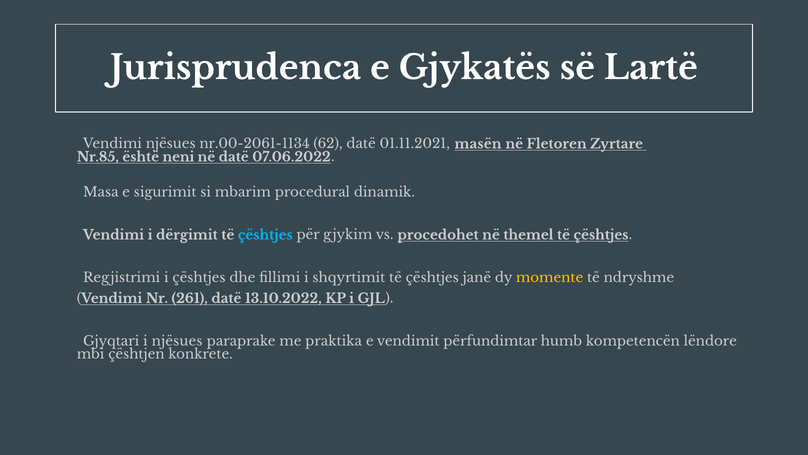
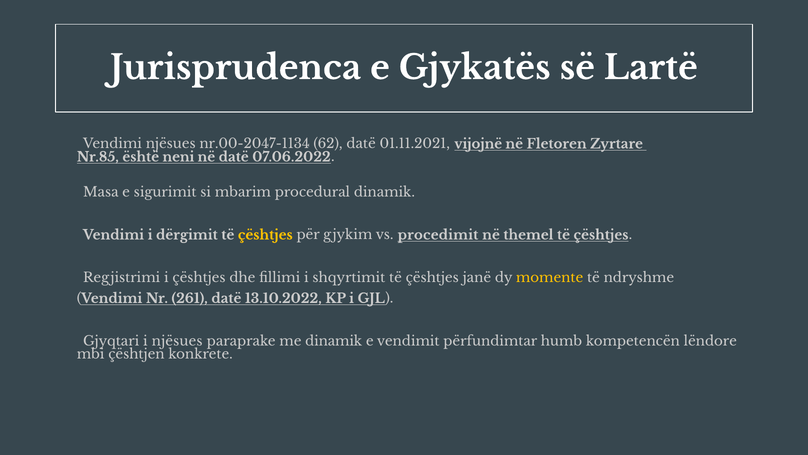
nr.00-2061-1134: nr.00-2061-1134 -> nr.00-2047-1134
masën: masën -> vijojnë
çështjes at (265, 235) colour: light blue -> yellow
procedohet: procedohet -> procedimit
me praktika: praktika -> dinamik
